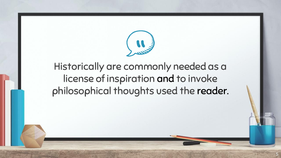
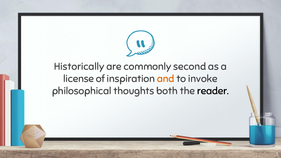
needed: needed -> second
and colour: black -> orange
used: used -> both
